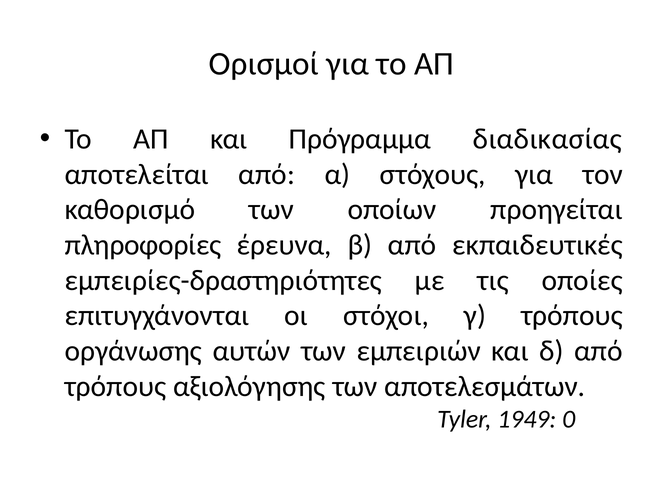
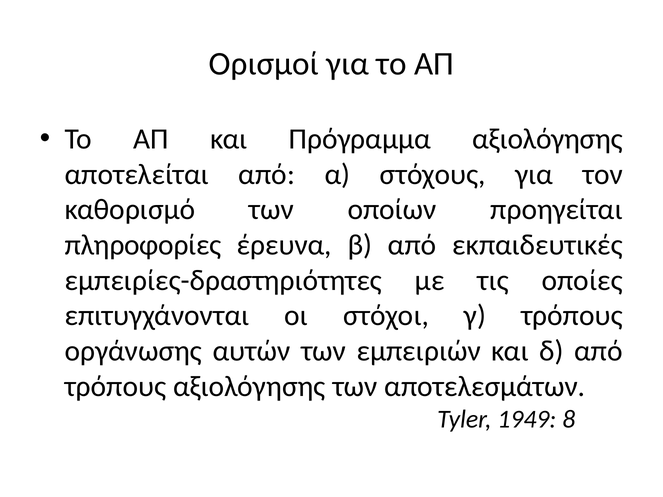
Πρόγραμμα διαδικασίας: διαδικασίας -> αξιολόγησης
0: 0 -> 8
